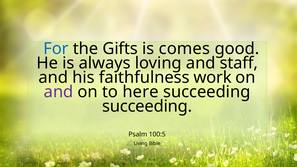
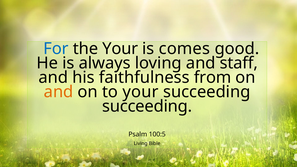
the Gifts: Gifts -> Your
work: work -> from
and at (59, 92) colour: purple -> orange
to here: here -> your
